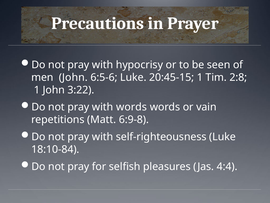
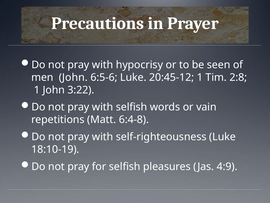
20:45-15: 20:45-15 -> 20:45-12
with words: words -> selfish
6:9-8: 6:9-8 -> 6:4-8
18:10-84: 18:10-84 -> 18:10-19
4:4: 4:4 -> 4:9
